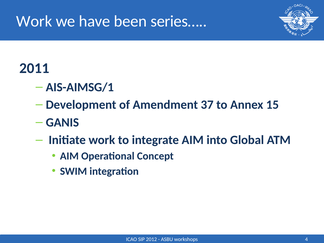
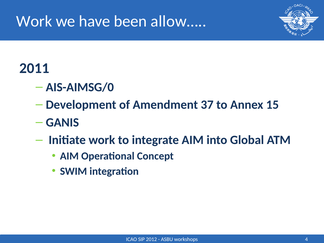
series…: series… -> allow…
AIS-AIMSG/1: AIS-AIMSG/1 -> AIS-AIMSG/0
